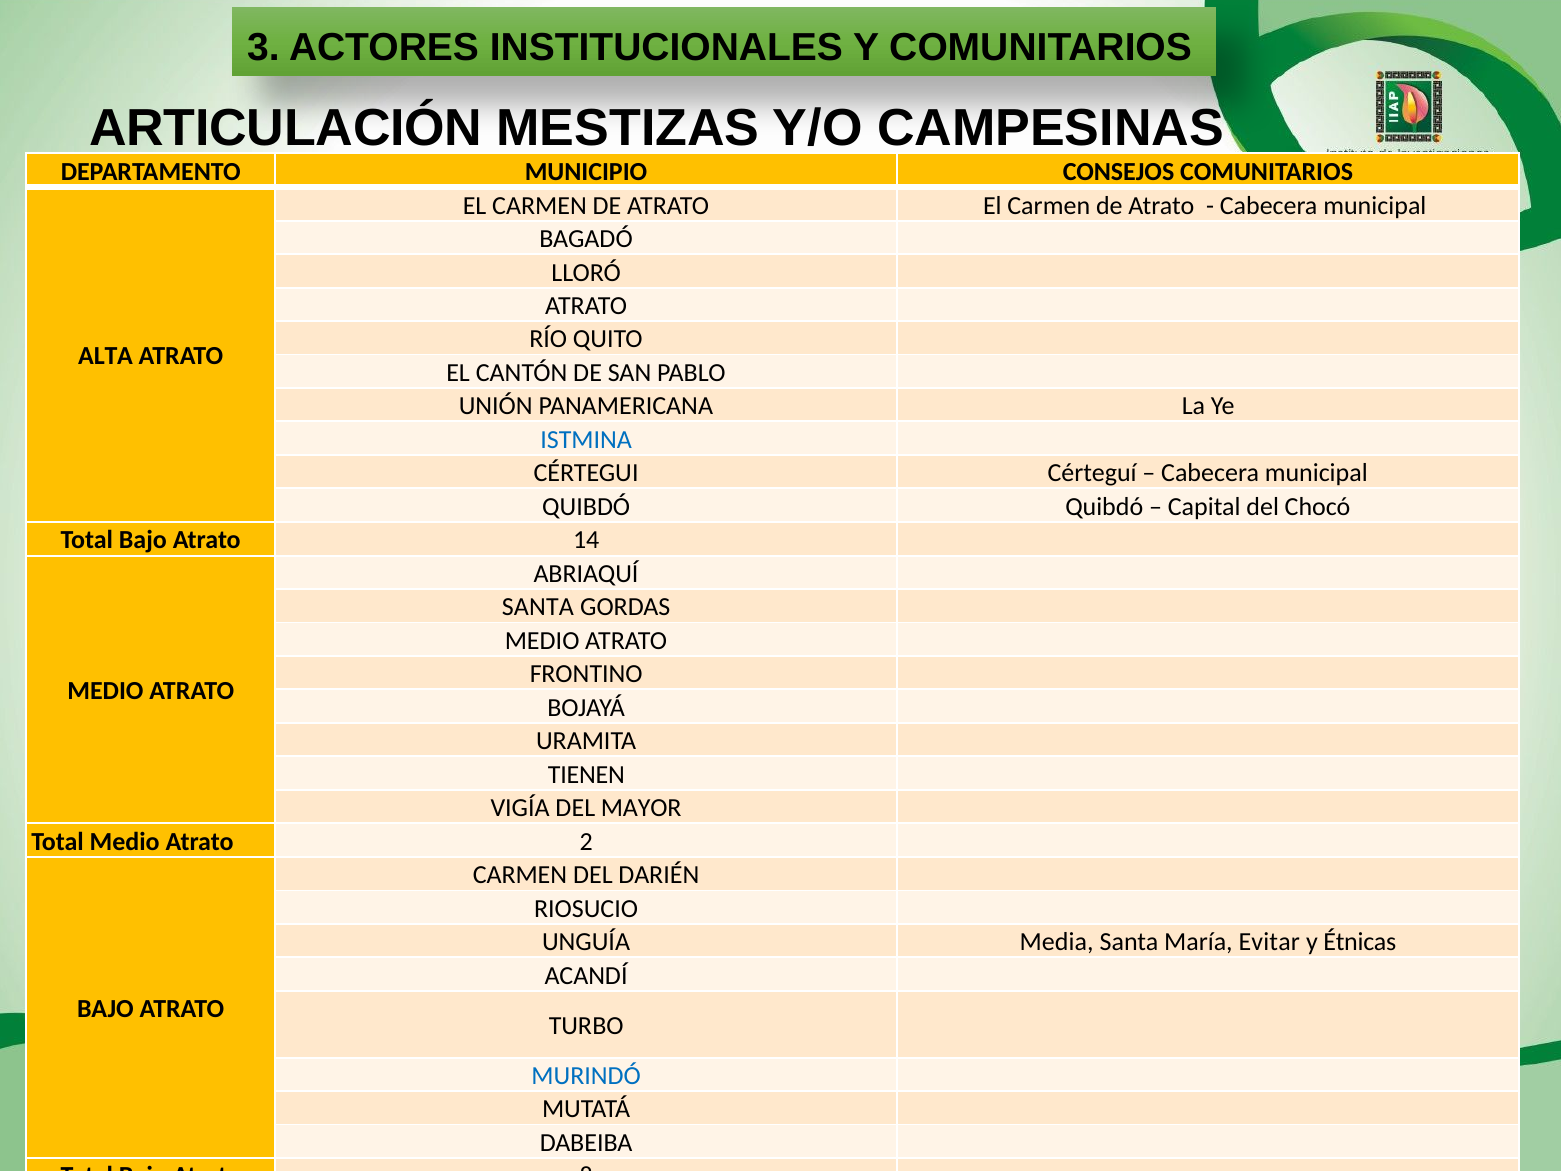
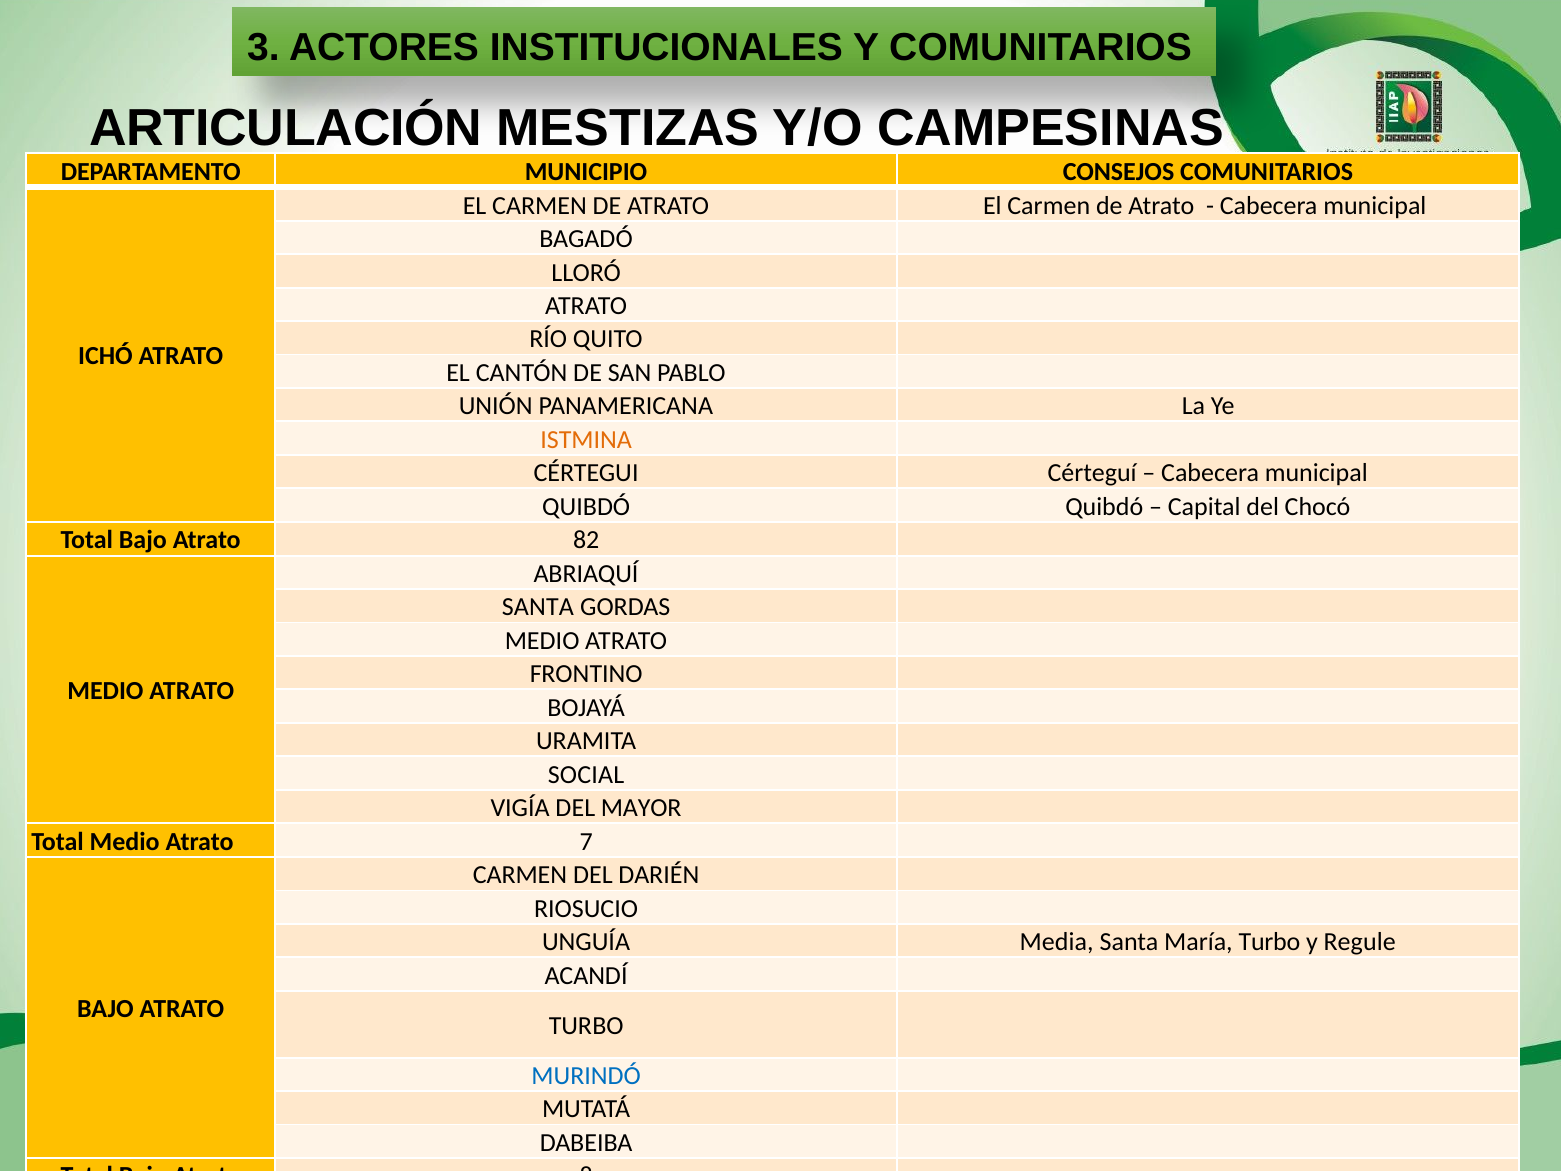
ALTA: ALTA -> ICHÓ
ISTMINA colour: blue -> orange
14: 14 -> 82
TIENEN: TIENEN -> SOCIAL
2: 2 -> 7
María Evitar: Evitar -> Turbo
Étnicas: Étnicas -> Regule
